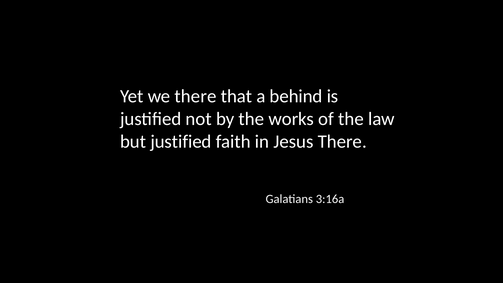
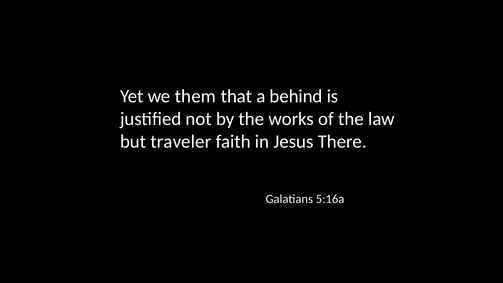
we there: there -> them
but justified: justified -> traveler
3:16a: 3:16a -> 5:16a
